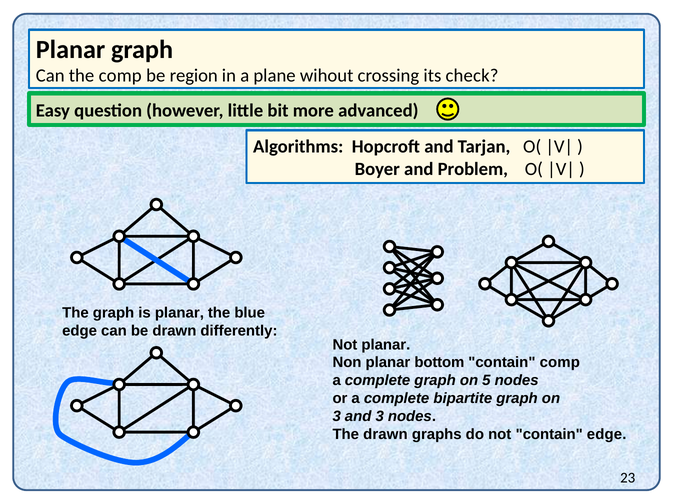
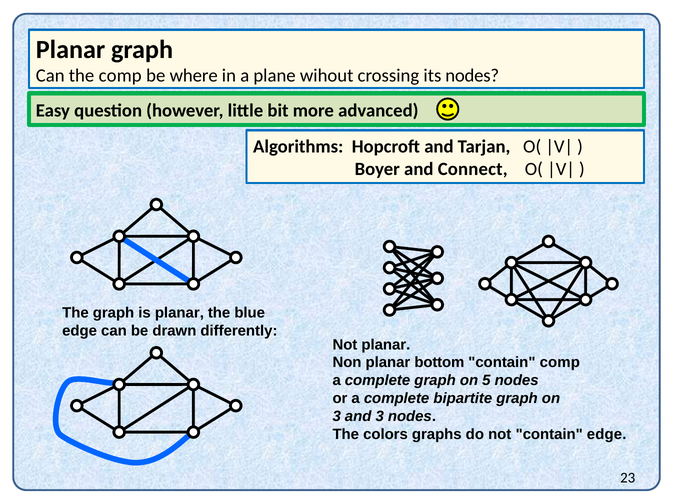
region: region -> where
its check: check -> nodes
Problem: Problem -> Connect
The drawn: drawn -> colors
